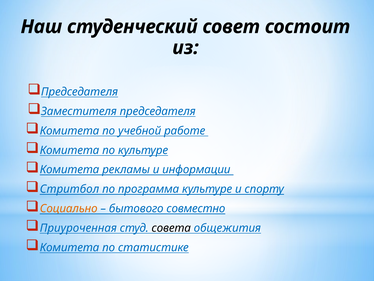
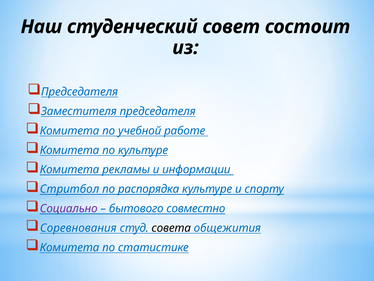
программа: программа -> распорядка
Социально colour: orange -> purple
Приуроченная: Приуроченная -> Соревнования
